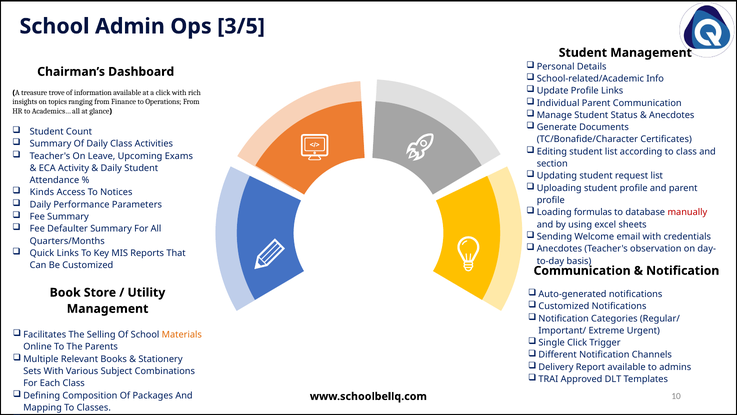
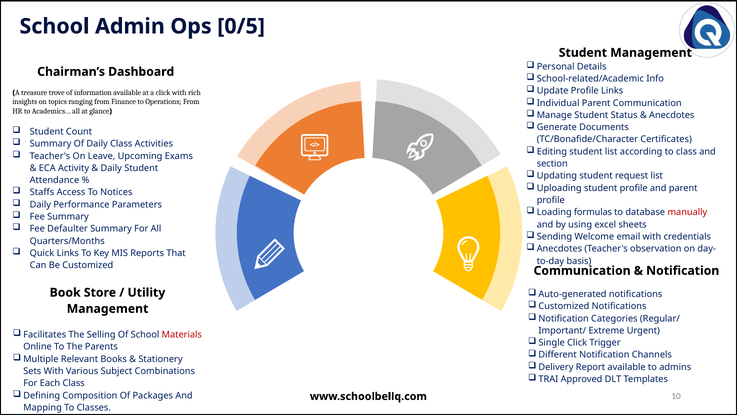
3/5: 3/5 -> 0/5
Kinds: Kinds -> Staffs
Materials colour: orange -> red
